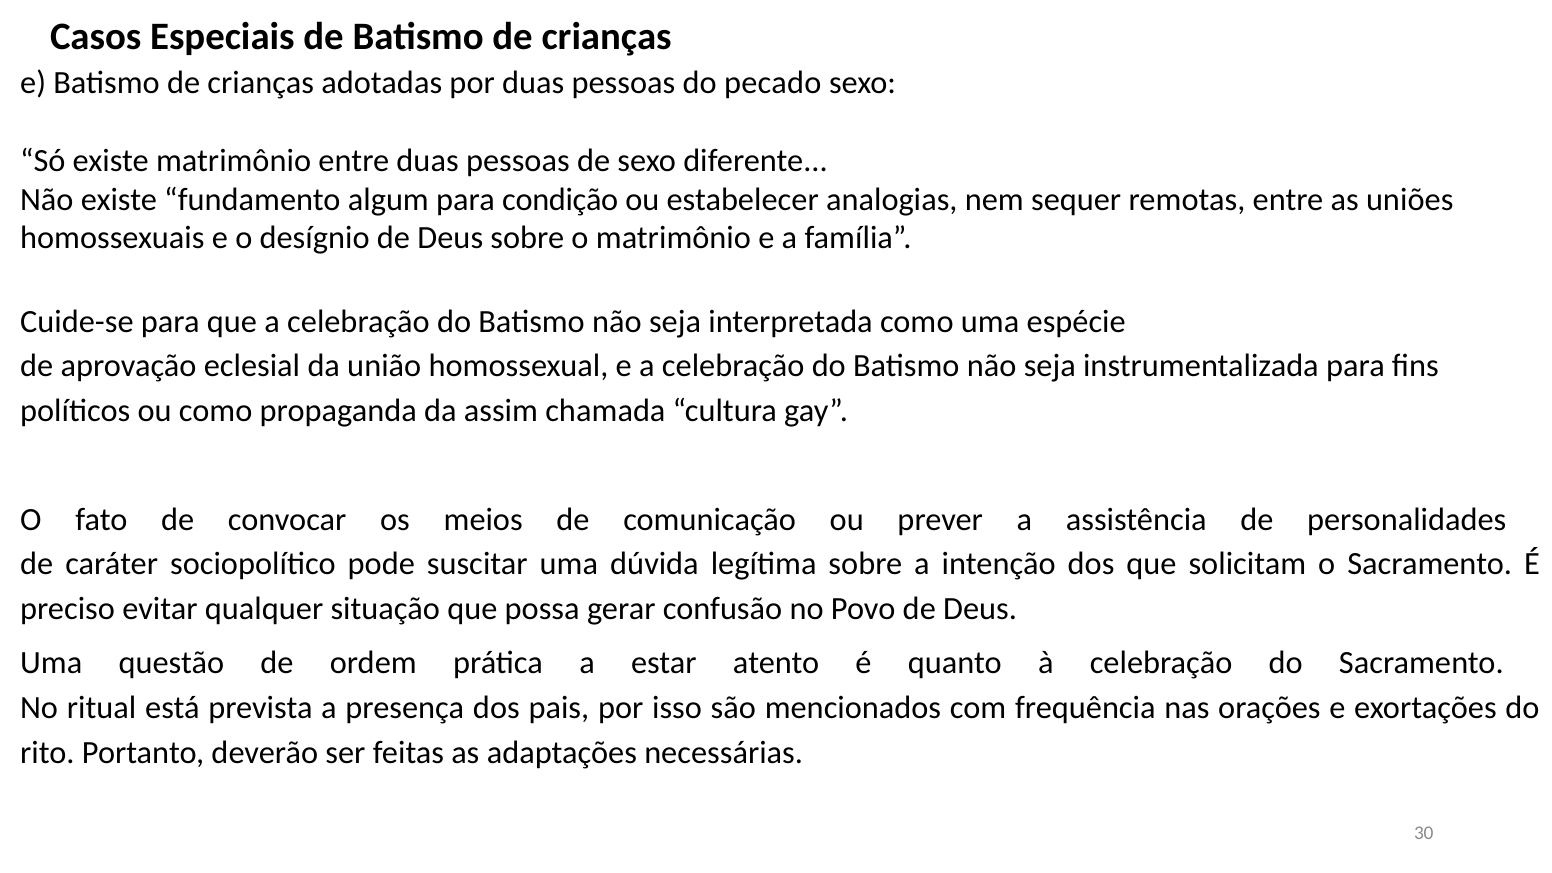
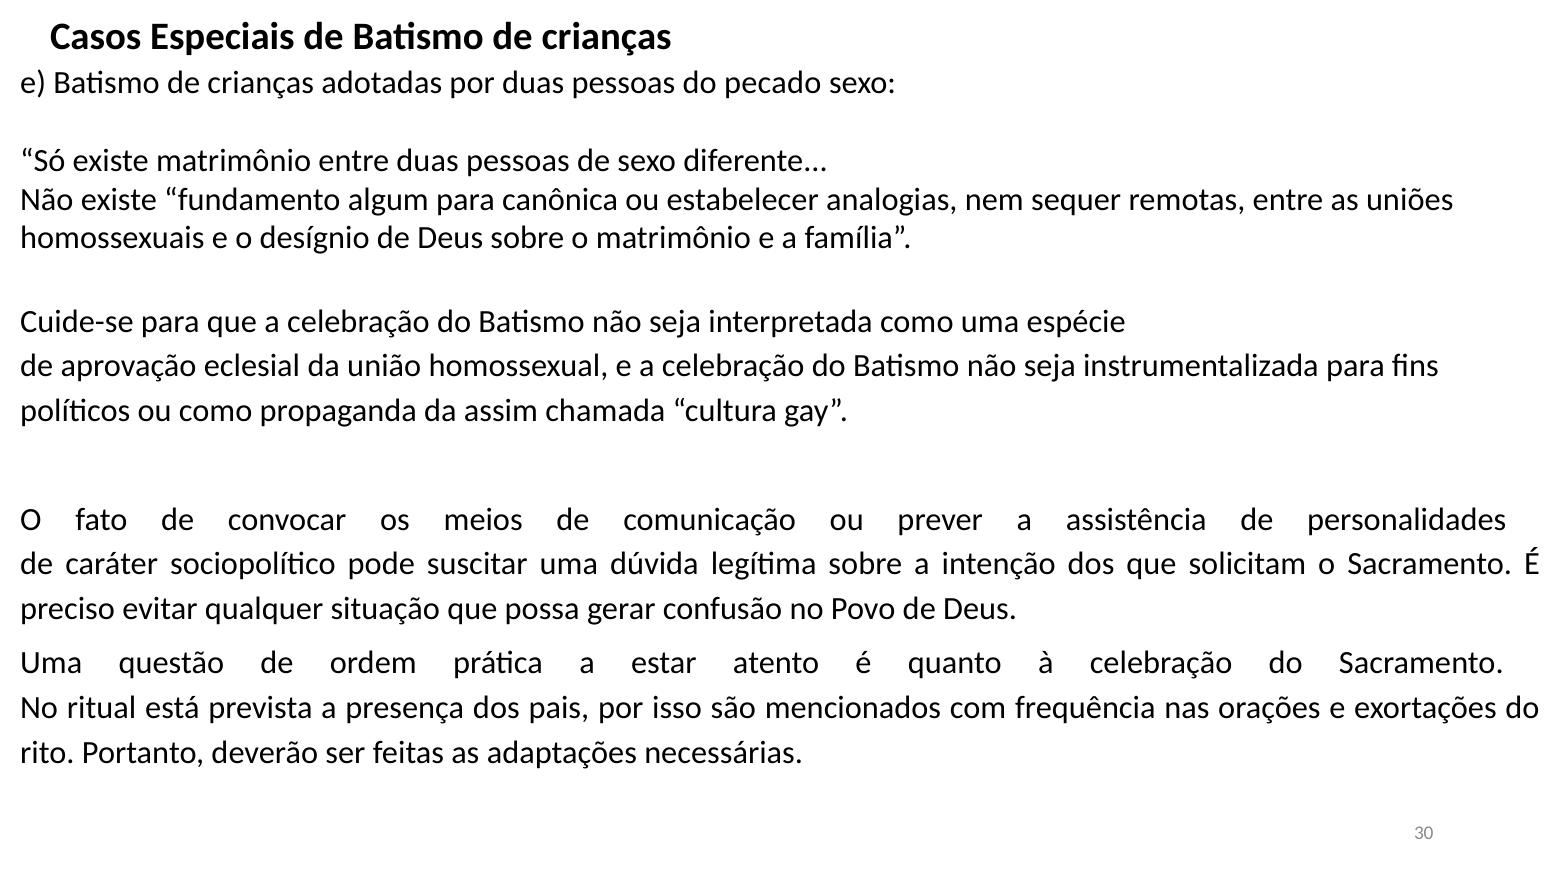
condição: condição -> canônica
